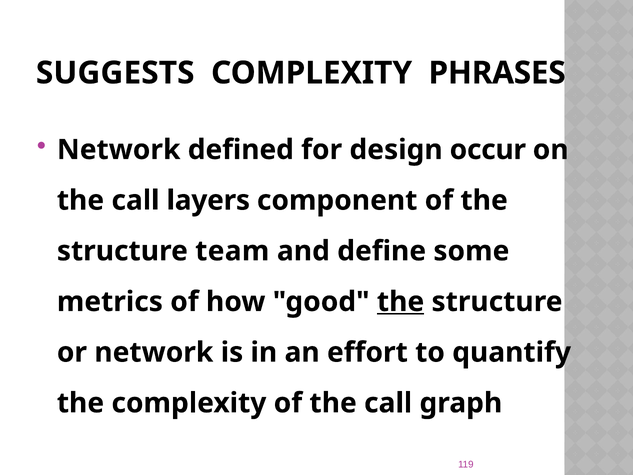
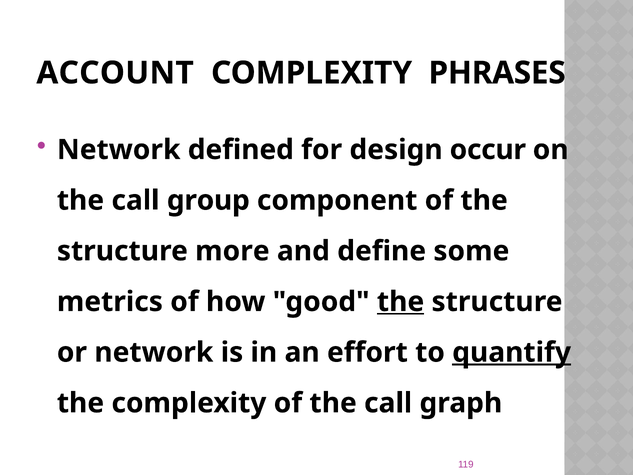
SUGGESTS: SUGGESTS -> ACCOUNT
layers: layers -> group
team: team -> more
quantify underline: none -> present
